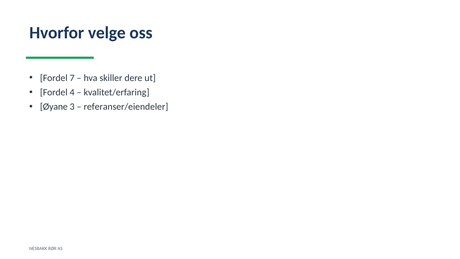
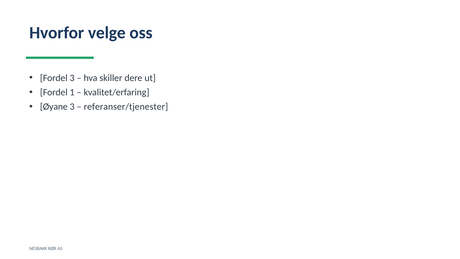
Fordel 7: 7 -> 3
4: 4 -> 1
referanser/eiendeler: referanser/eiendeler -> referanser/tjenester
